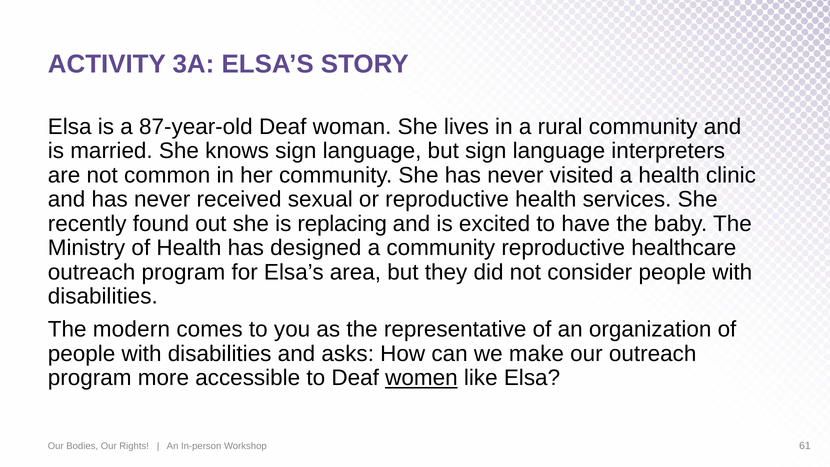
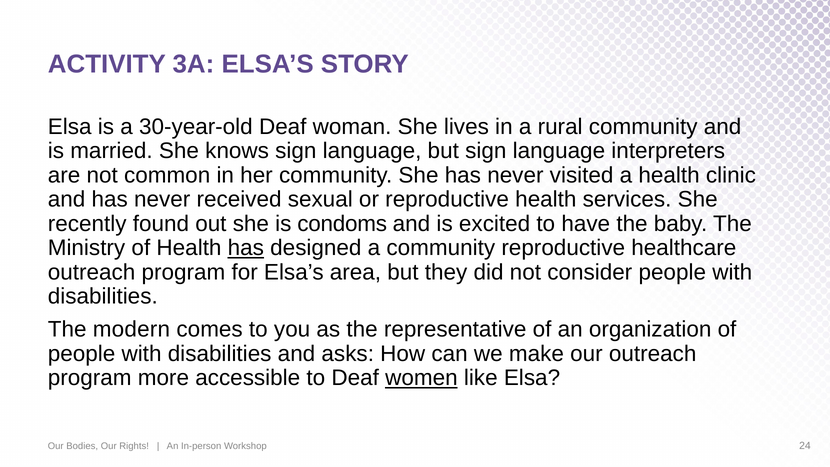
87-year-old: 87-year-old -> 30-year-old
replacing: replacing -> condoms
has at (246, 248) underline: none -> present
61: 61 -> 24
